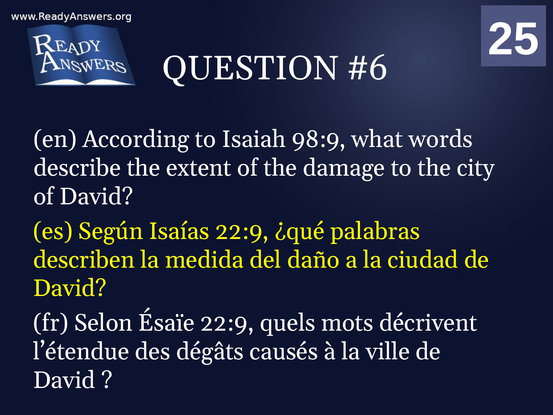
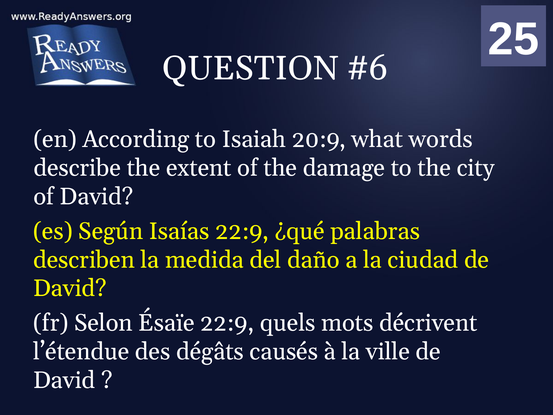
98:9: 98:9 -> 20:9
